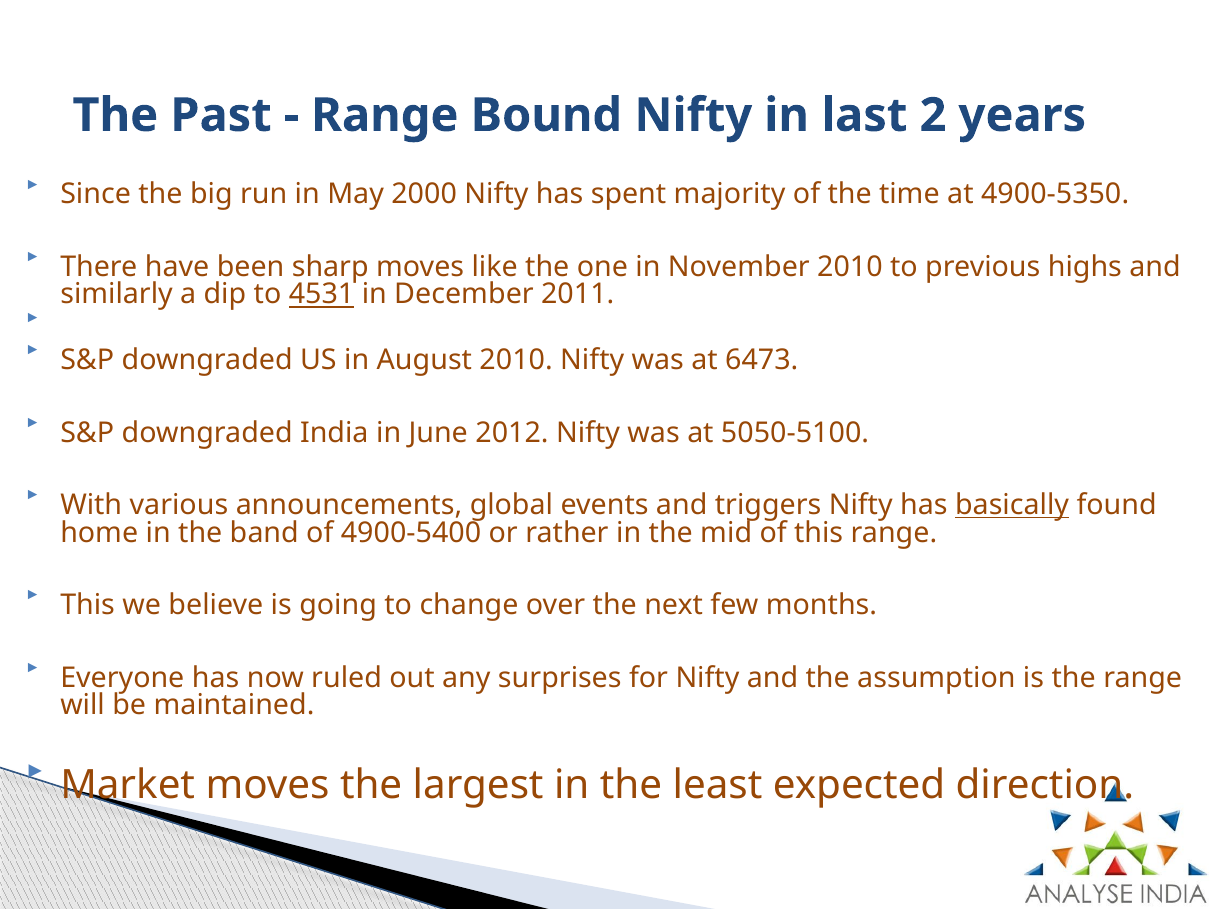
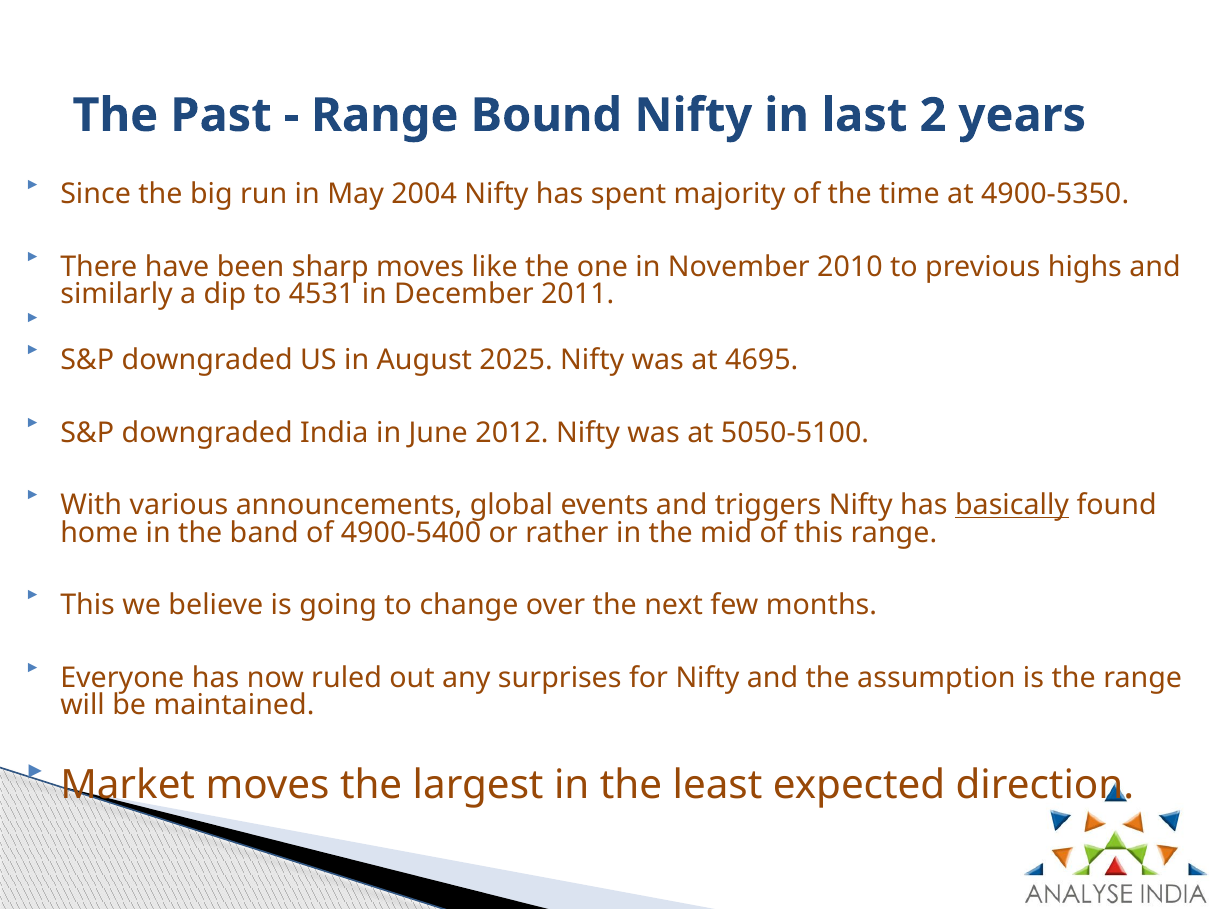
2000: 2000 -> 2004
4531 underline: present -> none
August 2010: 2010 -> 2025
6473: 6473 -> 4695
